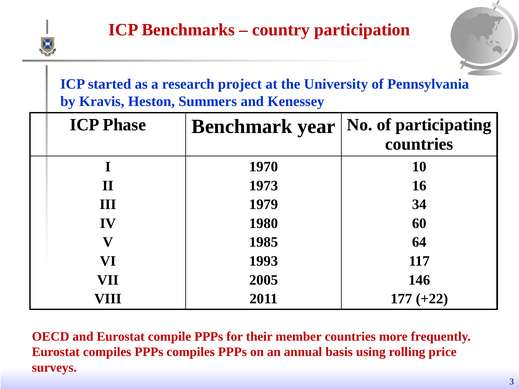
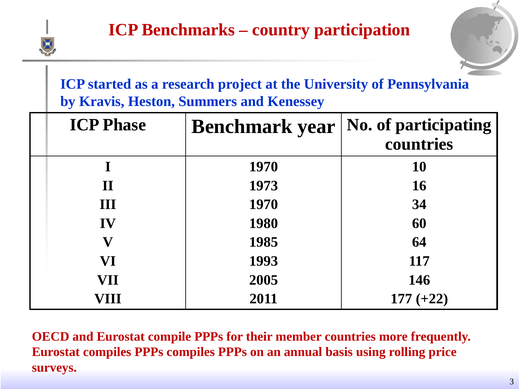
1979 at (264, 205): 1979 -> 1970
